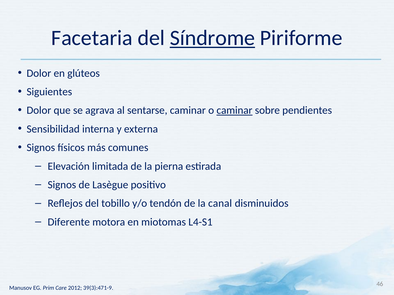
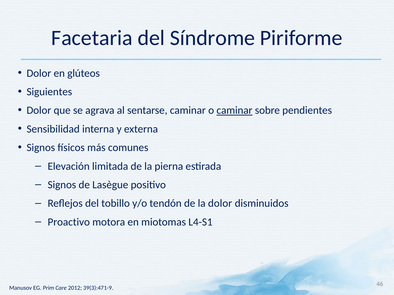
Síndrome underline: present -> none
la canal: canal -> dolor
Diferente: Diferente -> Proactivo
